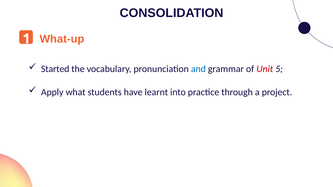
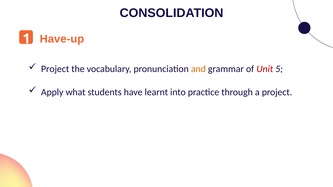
What-up: What-up -> Have-up
Started at (55, 69): Started -> Project
and colour: blue -> orange
